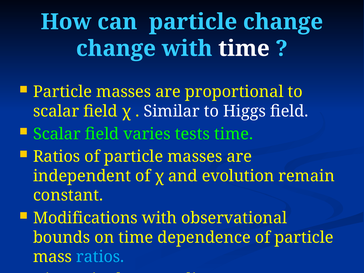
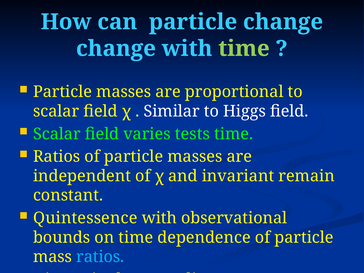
time at (244, 49) colour: white -> light green
evolution: evolution -> invariant
Modifications: Modifications -> Quintessence
